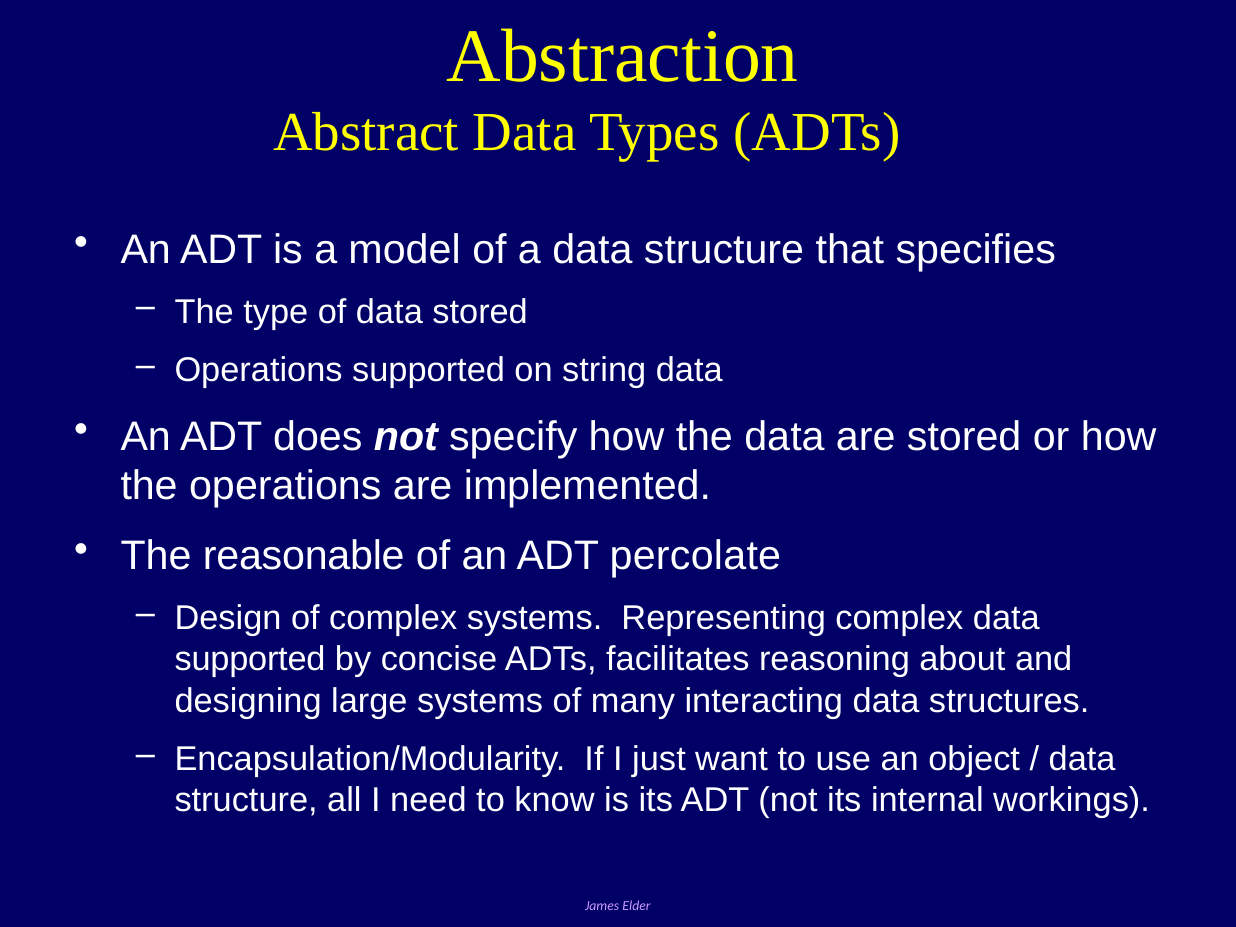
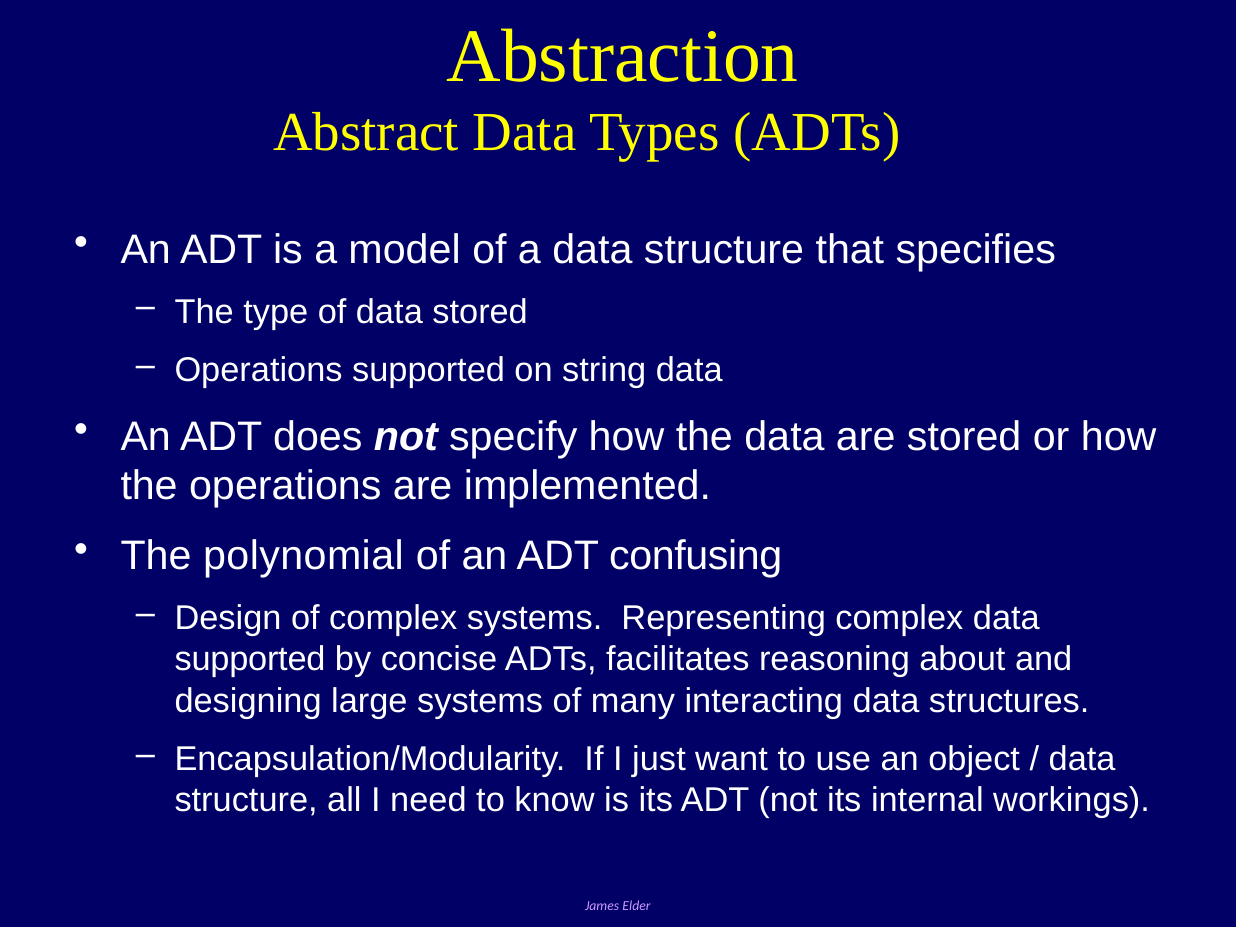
reasonable: reasonable -> polynomial
percolate: percolate -> confusing
